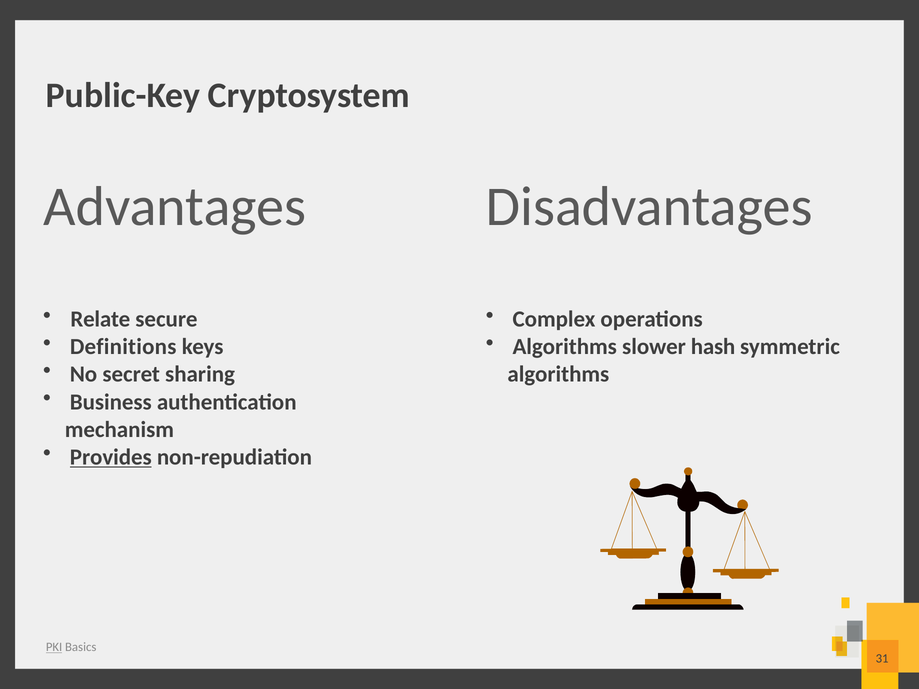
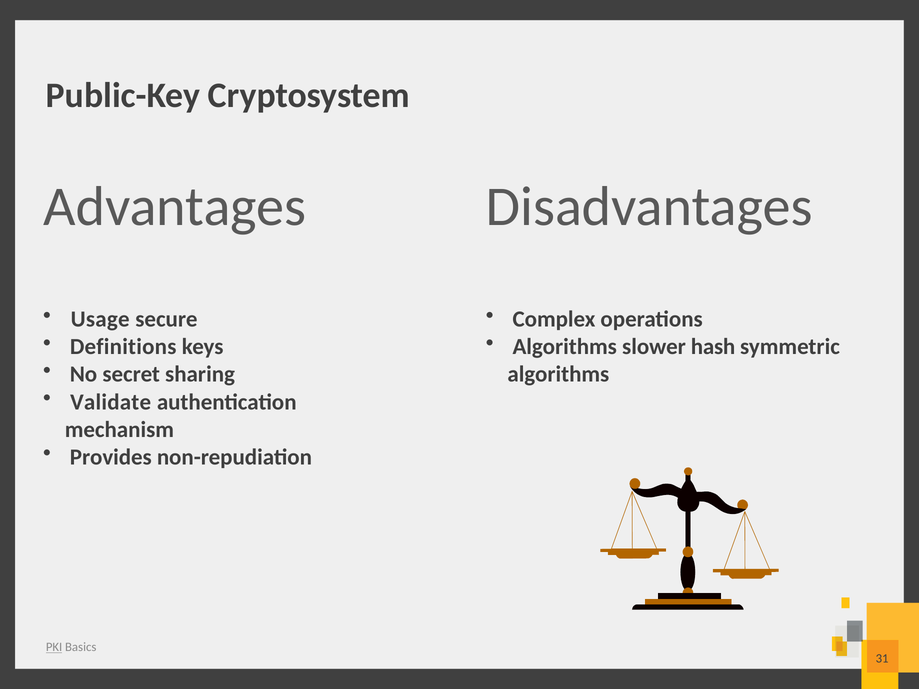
Relate: Relate -> Usage
Business: Business -> Validate
Provides underline: present -> none
